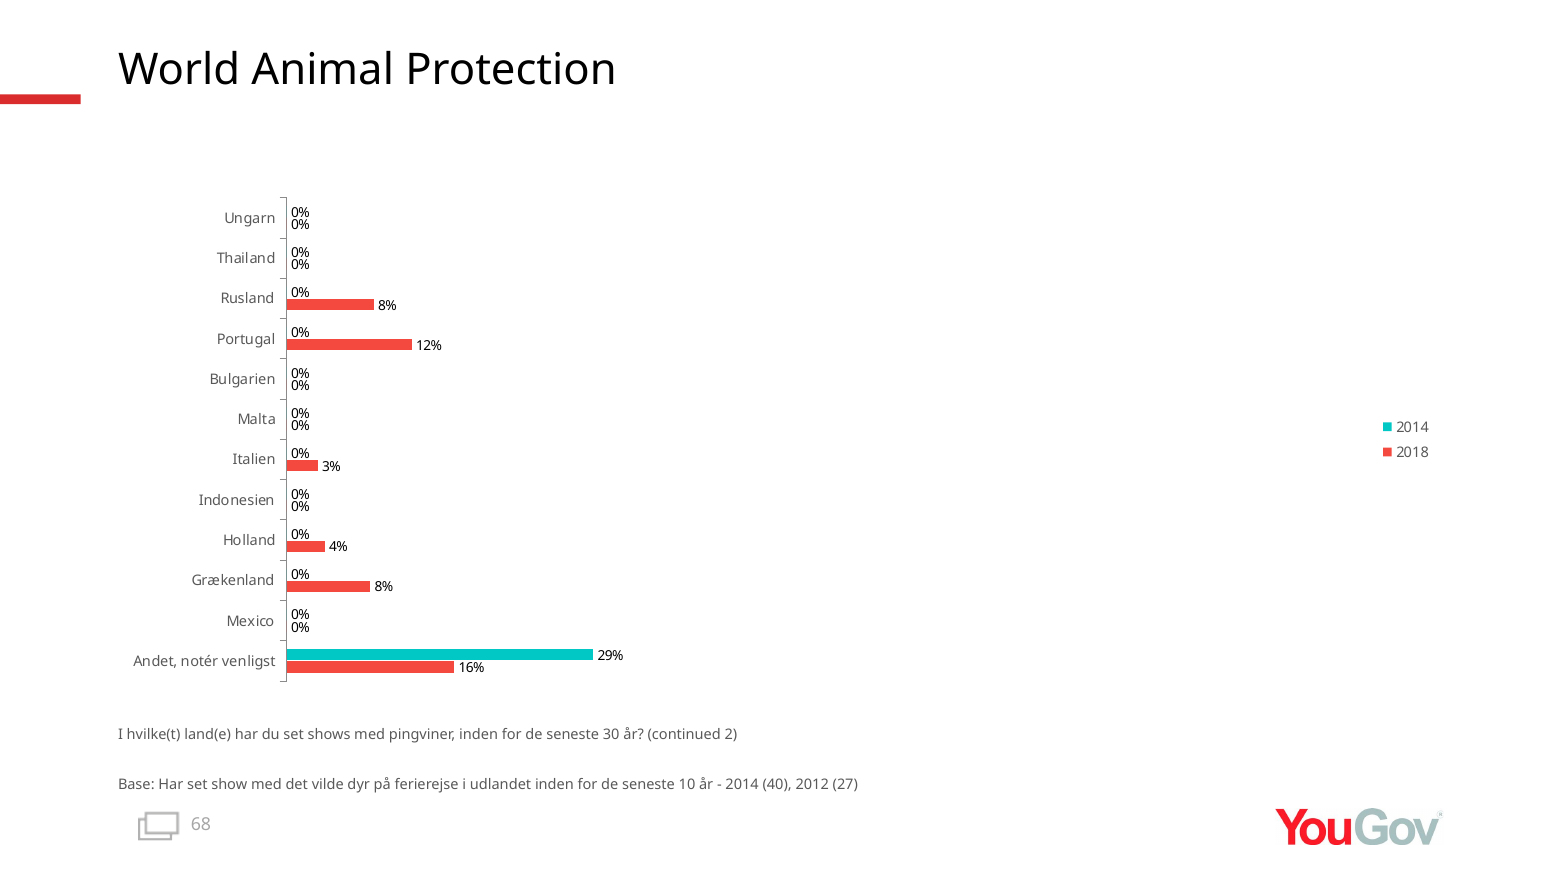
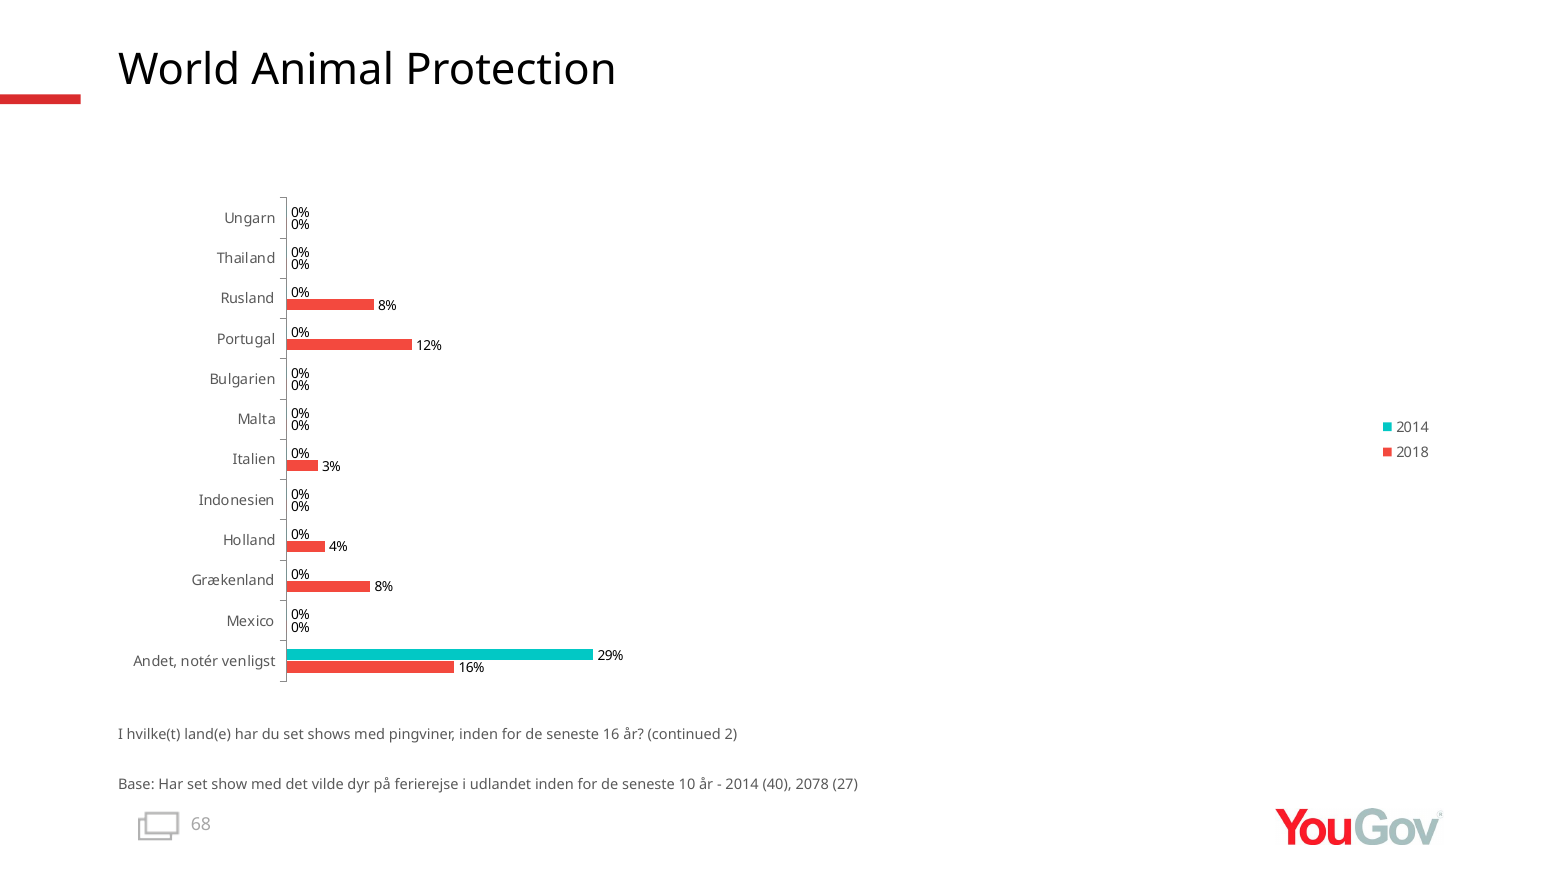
30: 30 -> 16
2012: 2012 -> 2078
